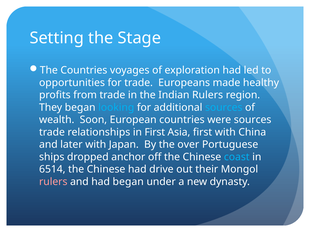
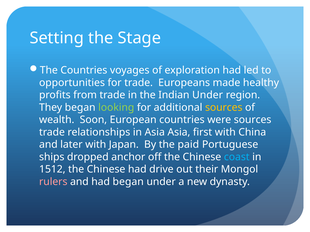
Indian Rulers: Rulers -> Under
looking colour: light blue -> light green
sources at (224, 108) colour: light blue -> yellow
in First: First -> Asia
over: over -> paid
6514: 6514 -> 1512
